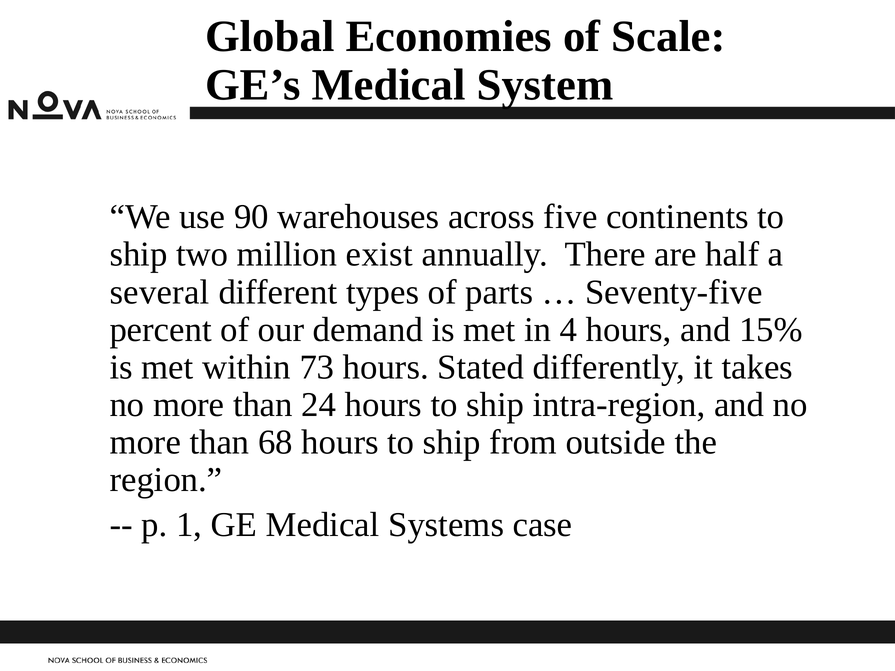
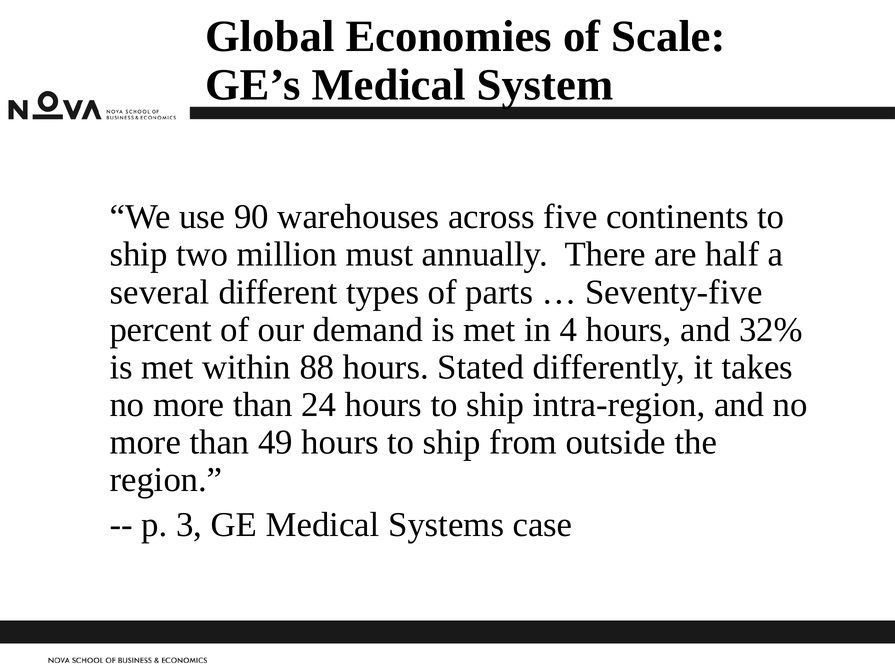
exist: exist -> must
15%: 15% -> 32%
73: 73 -> 88
68: 68 -> 49
1: 1 -> 3
